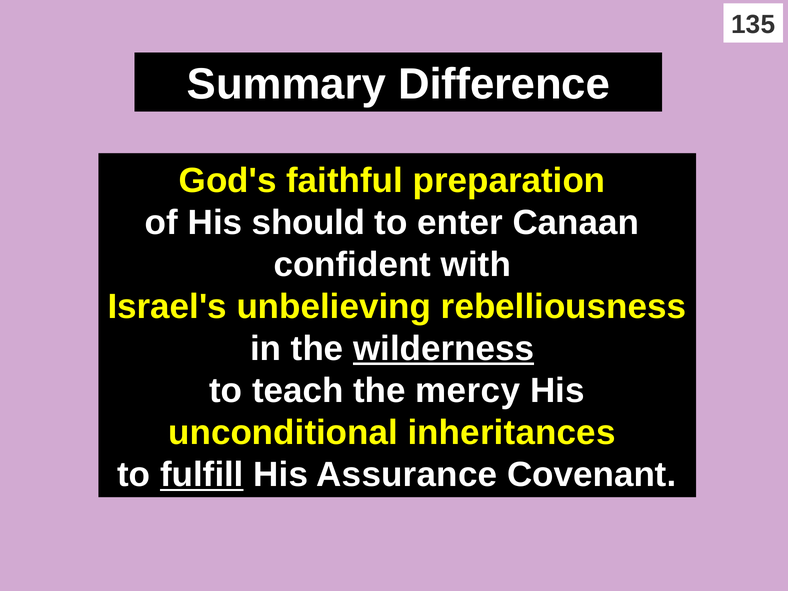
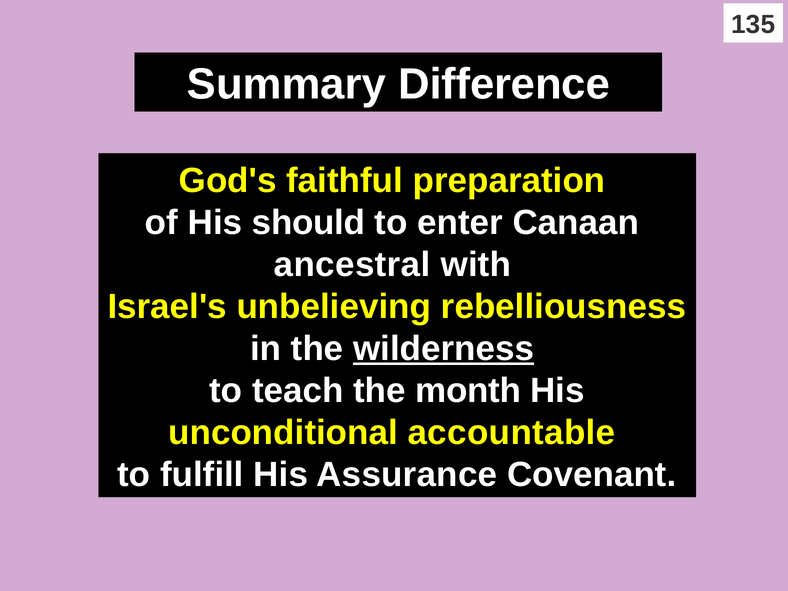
confident: confident -> ancestral
mercy: mercy -> month
inheritances: inheritances -> accountable
fulfill underline: present -> none
